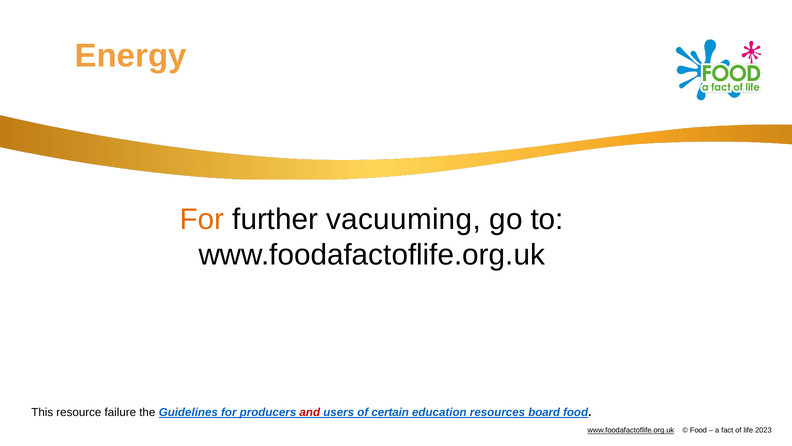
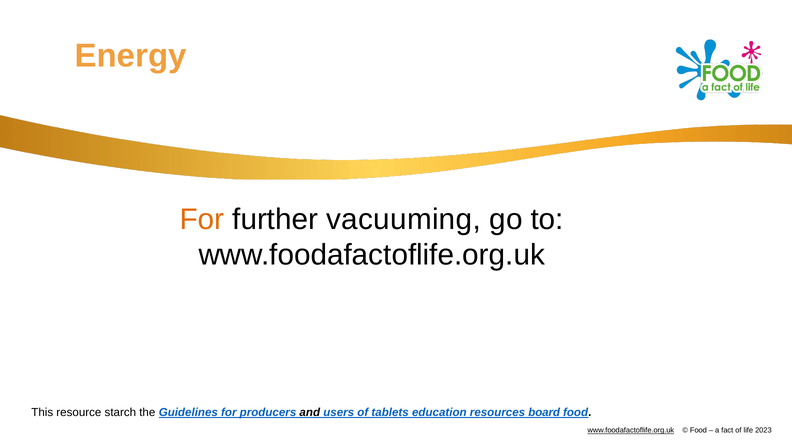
failure: failure -> starch
and colour: red -> black
certain: certain -> tablets
